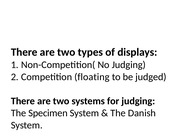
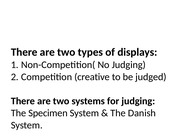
floating: floating -> creative
